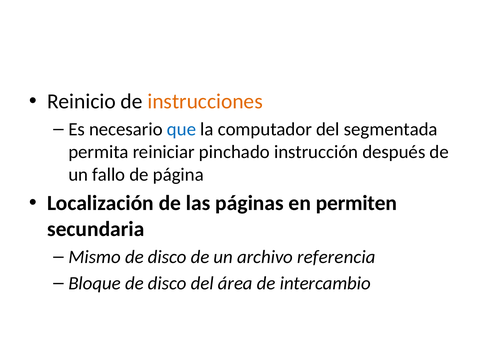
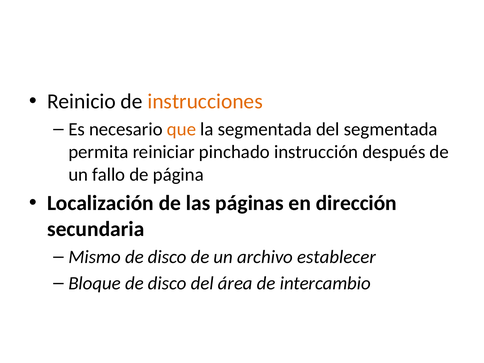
que colour: blue -> orange
la computador: computador -> segmentada
permiten: permiten -> dirección
referencia: referencia -> establecer
